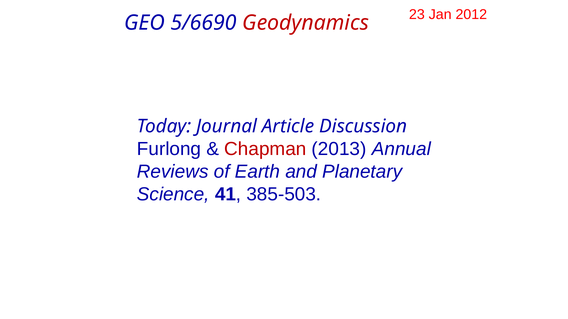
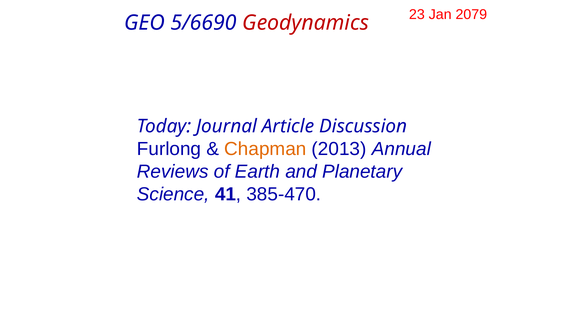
2012: 2012 -> 2079
Chapman colour: red -> orange
385-503: 385-503 -> 385-470
